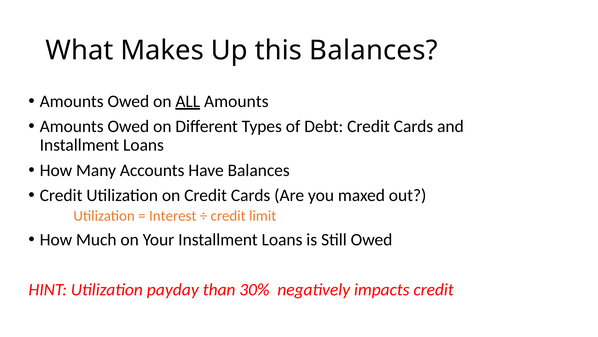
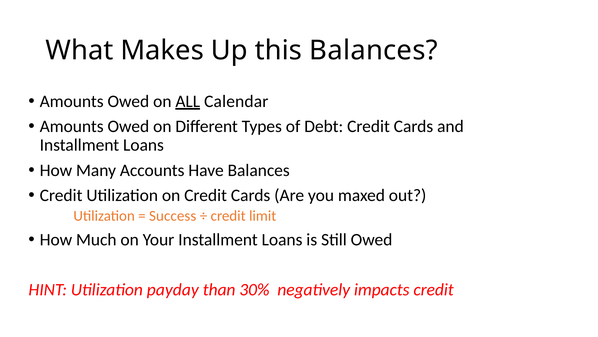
ALL Amounts: Amounts -> Calendar
Interest: Interest -> Success
